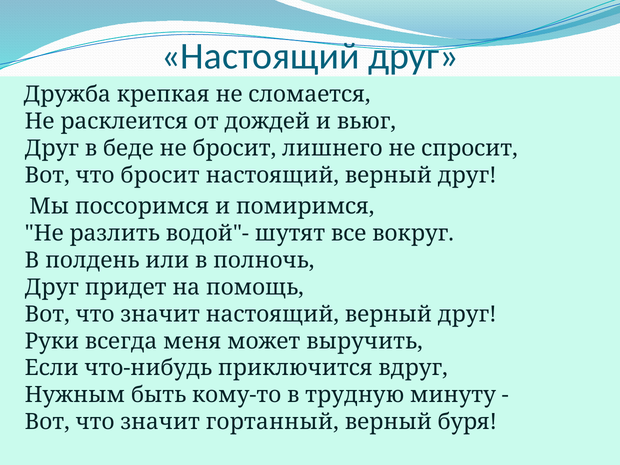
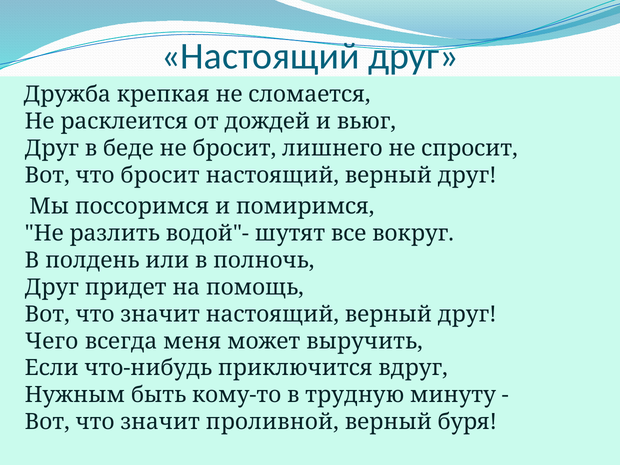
Руки: Руки -> Чего
гортанный: гортанный -> проливной
